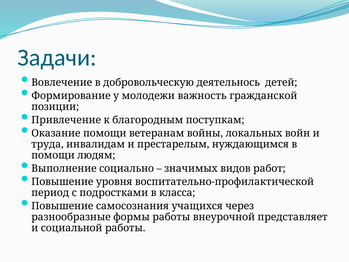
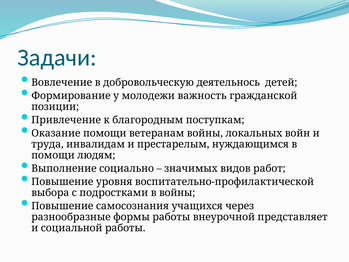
период: период -> выбора
в класса: класса -> войны
